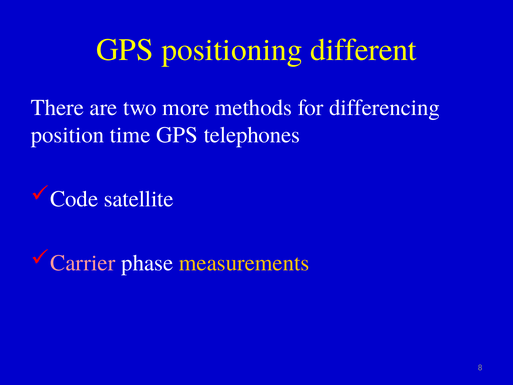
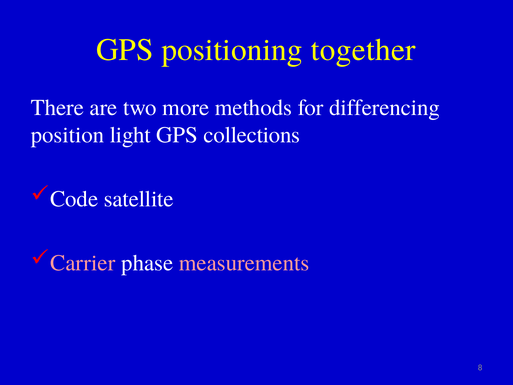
different: different -> together
time: time -> light
telephones: telephones -> collections
measurements colour: yellow -> pink
